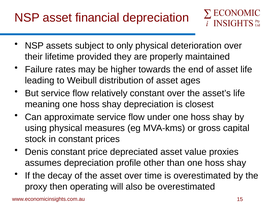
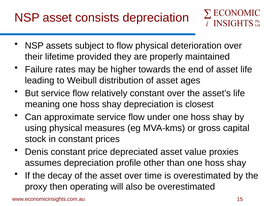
financial: financial -> consists
to only: only -> flow
